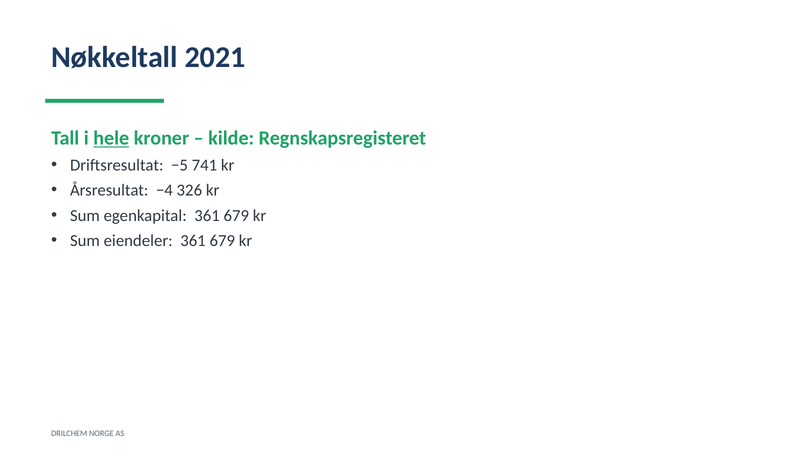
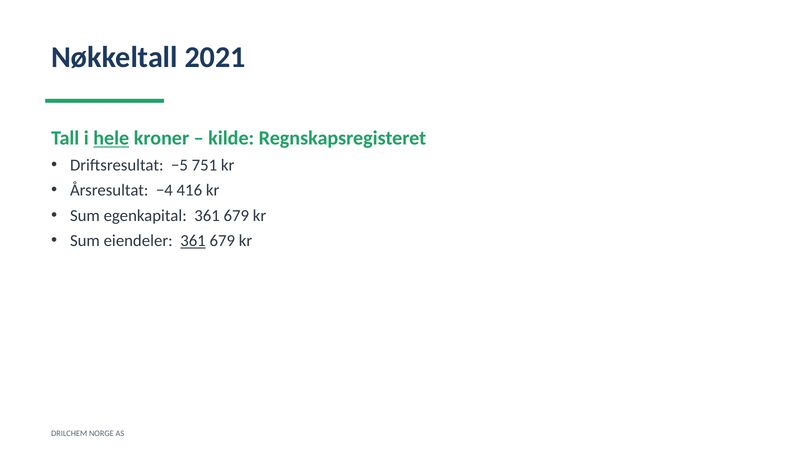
741: 741 -> 751
326: 326 -> 416
361 at (193, 241) underline: none -> present
